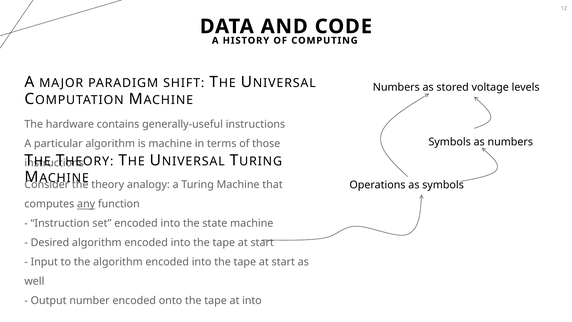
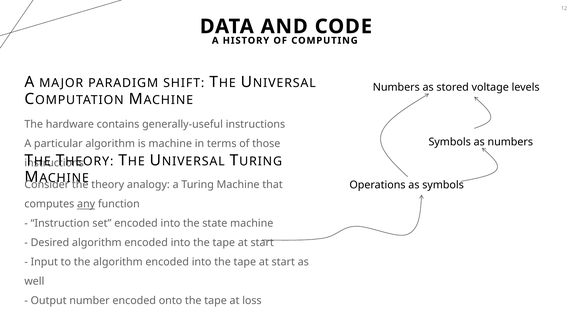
at into: into -> loss
